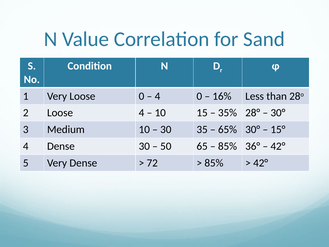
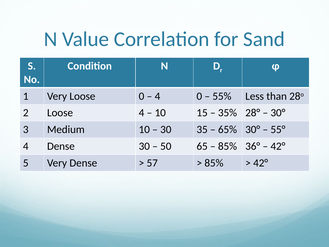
16%: 16% -> 55%
15°: 15° -> 55°
72: 72 -> 57
